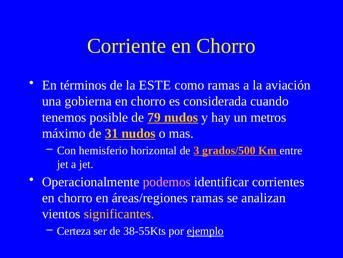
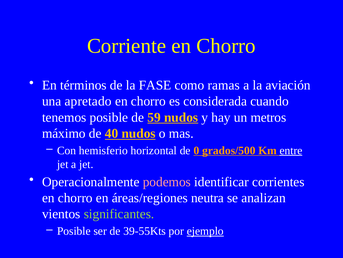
ESTE: ESTE -> FASE
gobierna: gobierna -> apretado
79: 79 -> 59
31: 31 -> 40
3: 3 -> 0
entre underline: none -> present
áreas/regiones ramas: ramas -> neutra
significantes colour: yellow -> light green
Certeza at (74, 230): Certeza -> Posible
38-55Kts: 38-55Kts -> 39-55Kts
